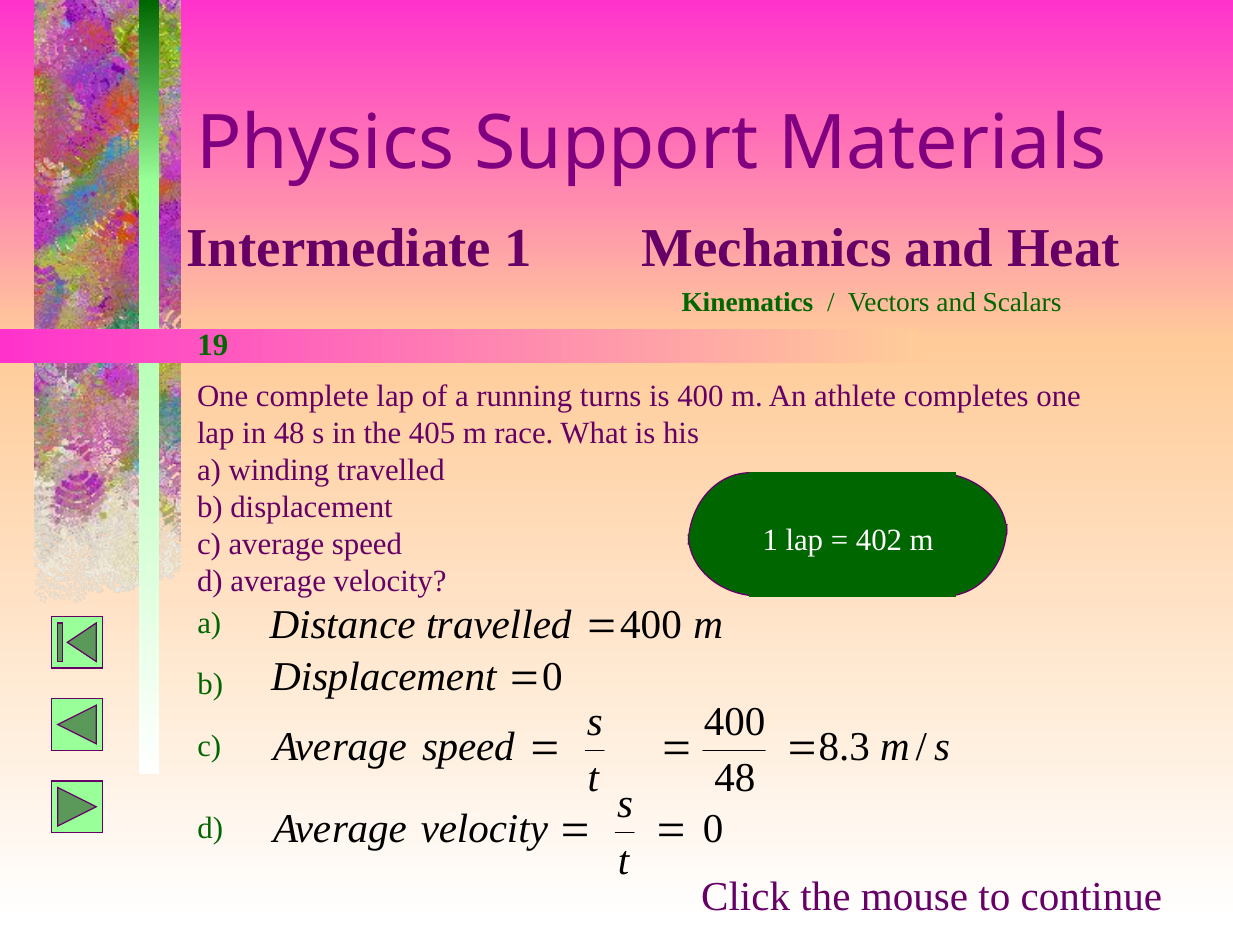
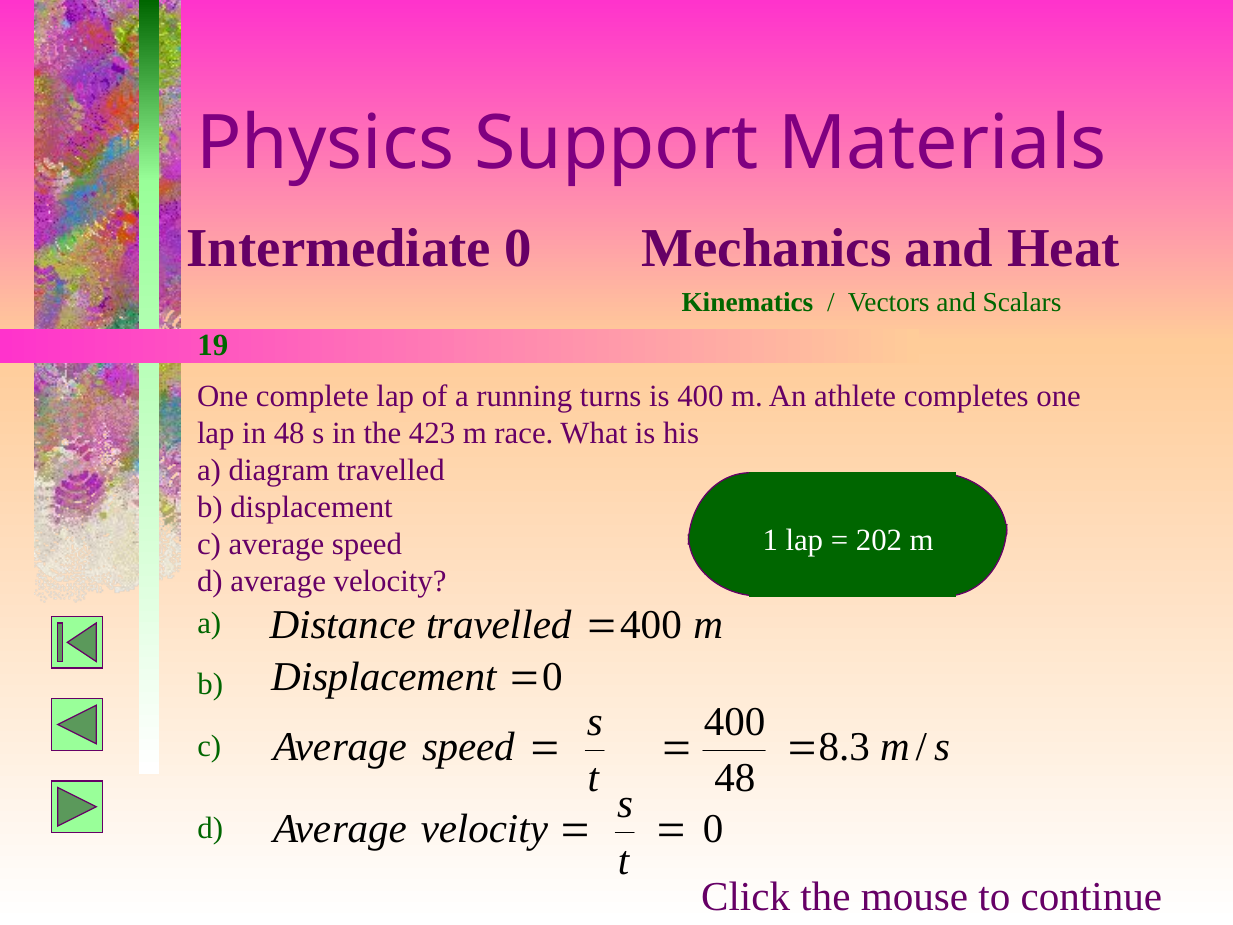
Intermediate 1: 1 -> 0
405: 405 -> 423
winding: winding -> diagram
402: 402 -> 202
